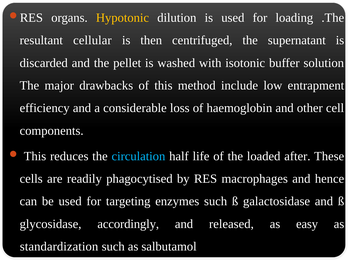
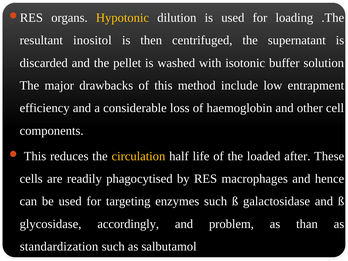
cellular: cellular -> inositol
circulation colour: light blue -> yellow
released: released -> problem
easy: easy -> than
